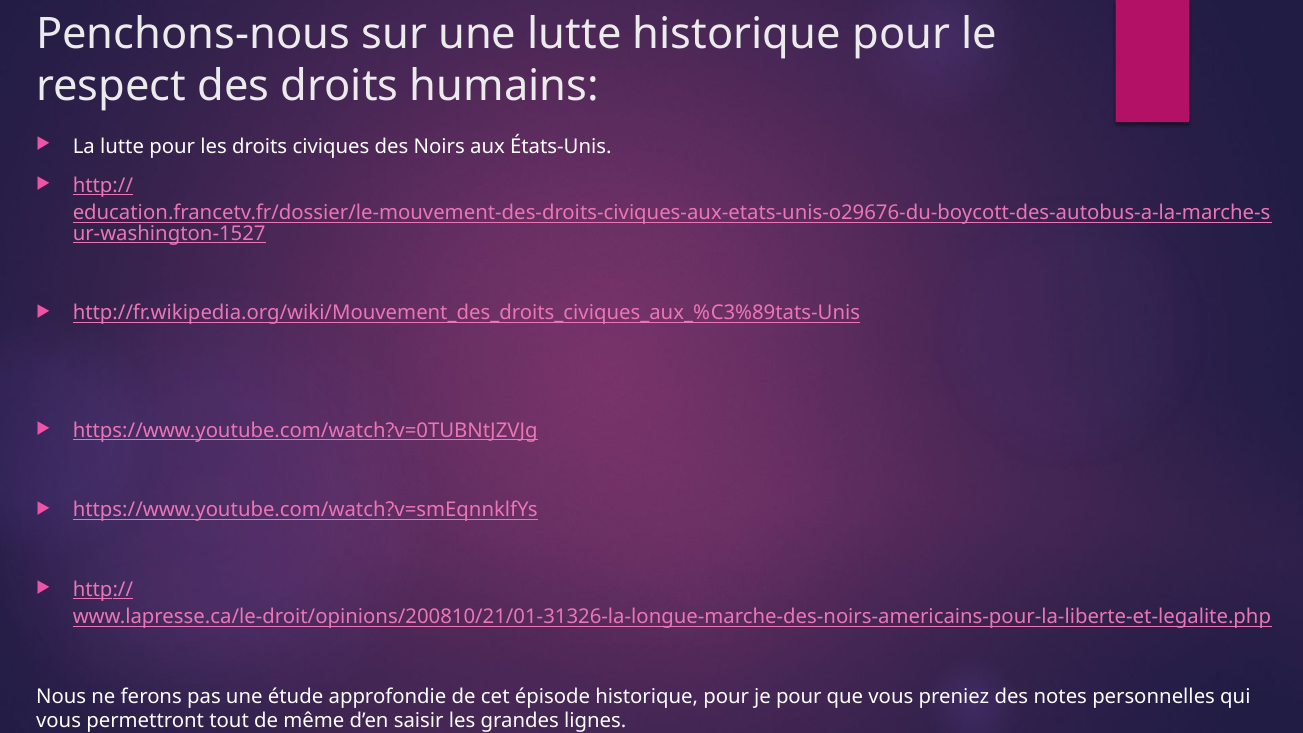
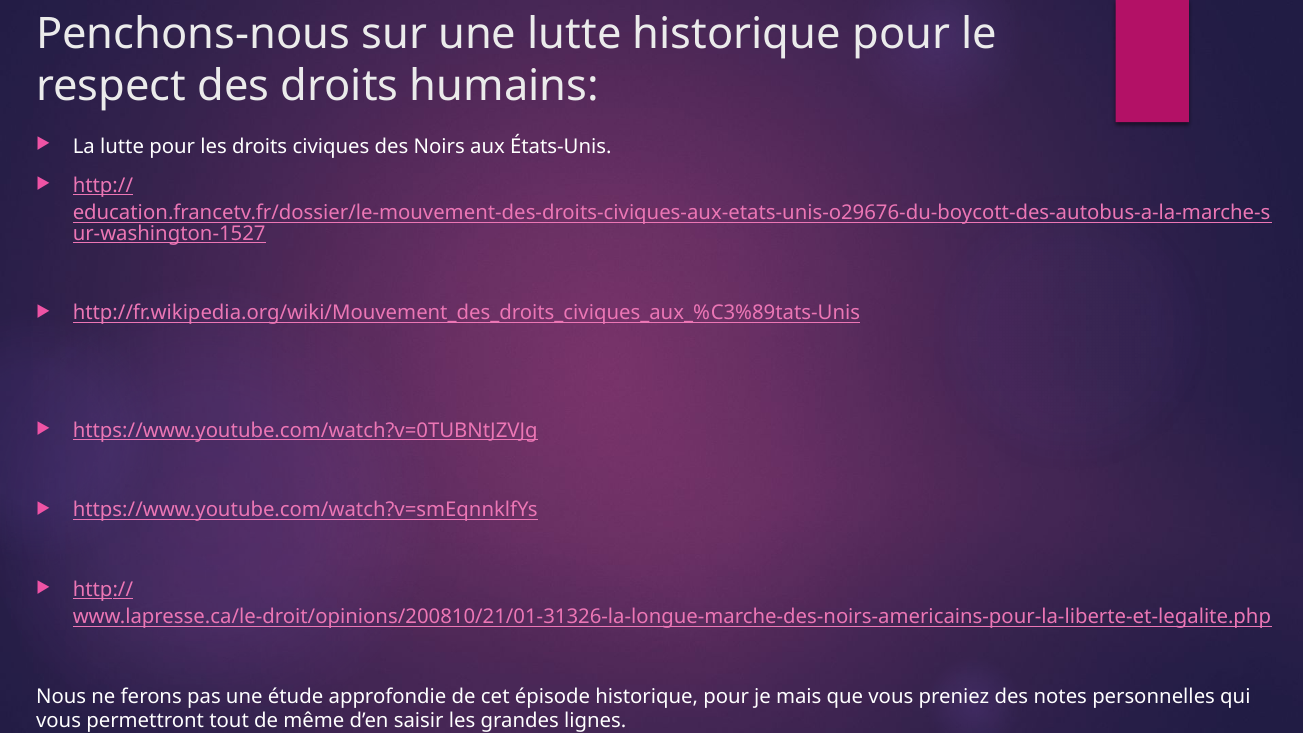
je pour: pour -> mais
